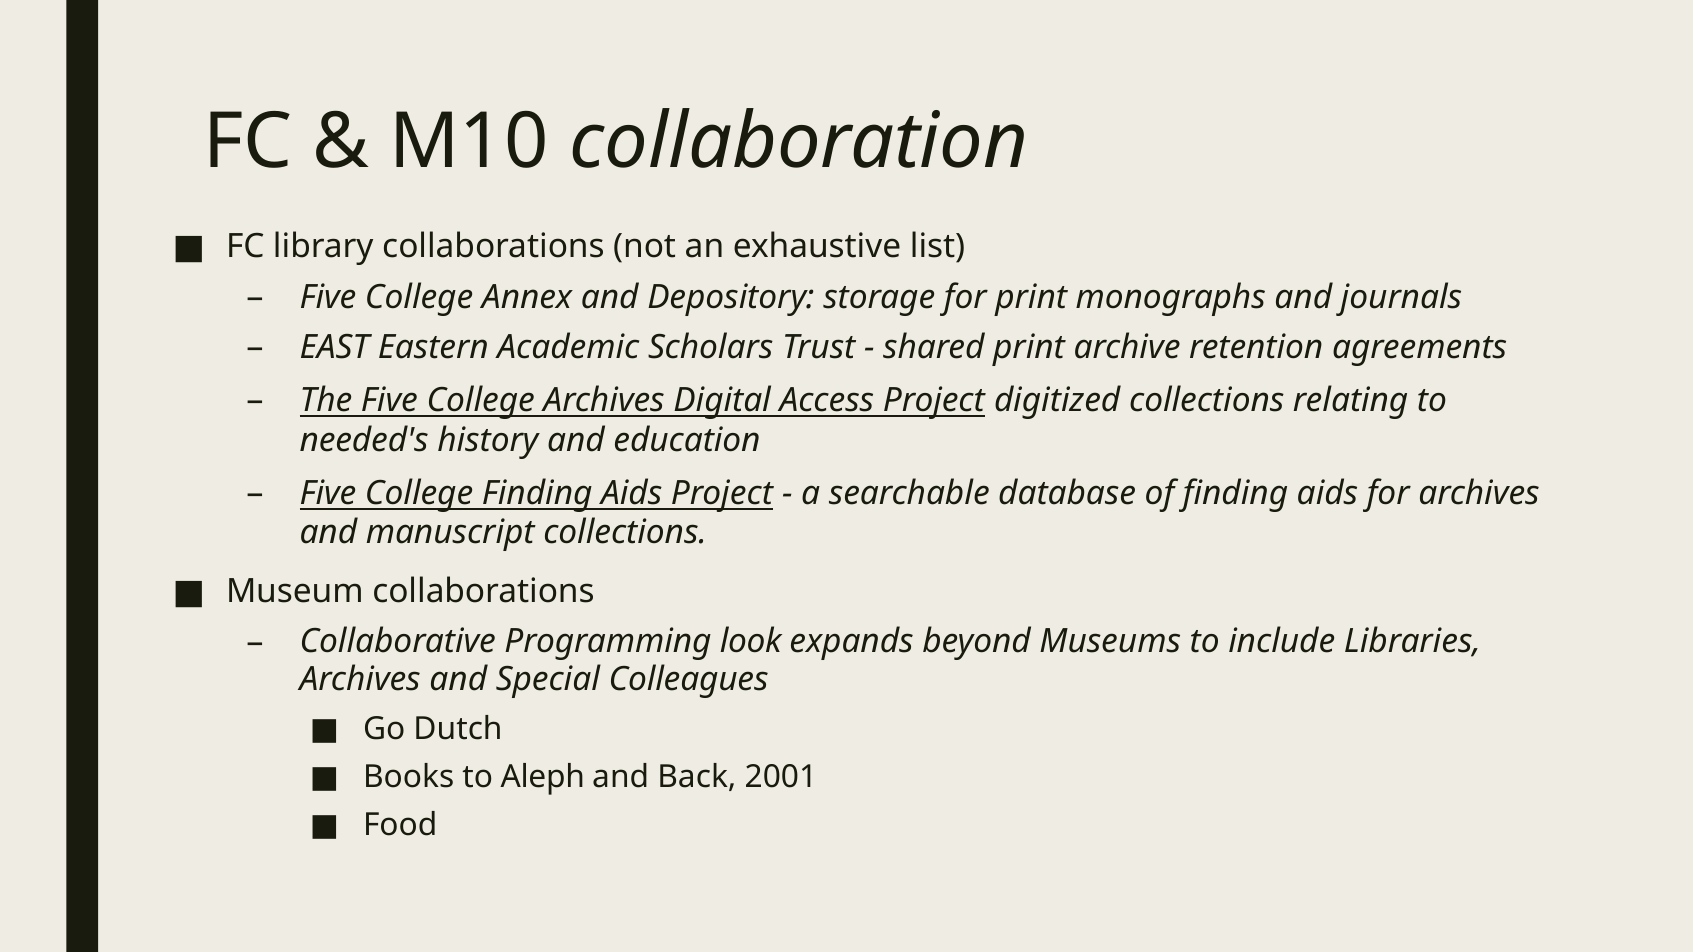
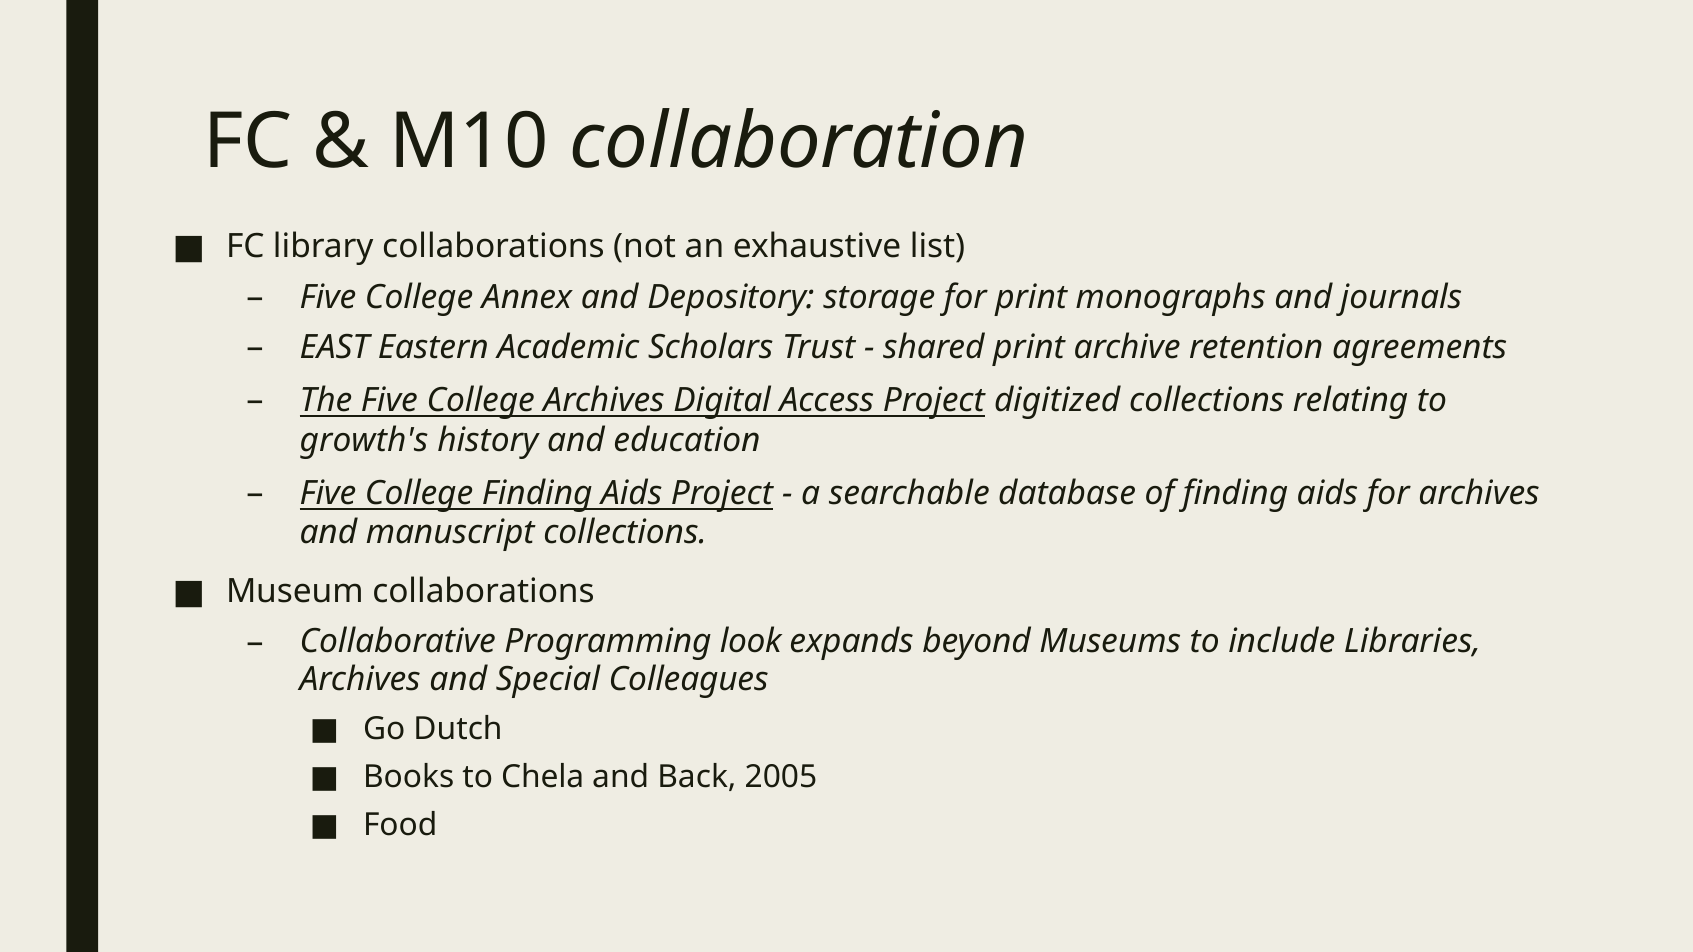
needed's: needed's -> growth's
Aleph: Aleph -> Chela
2001: 2001 -> 2005
